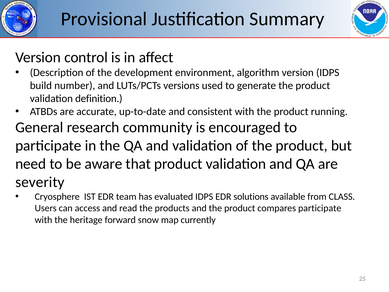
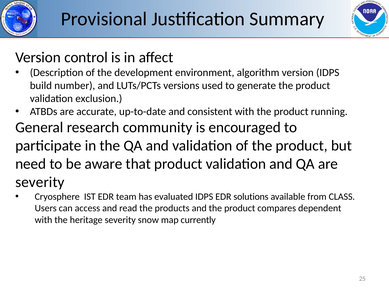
definition: definition -> exclusion
compares participate: participate -> dependent
heritage forward: forward -> severity
